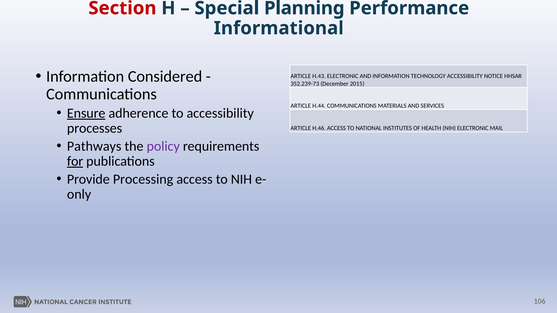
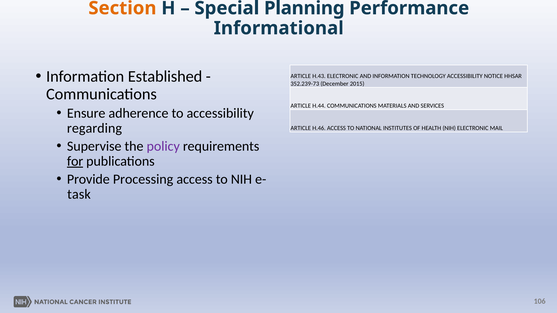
Section colour: red -> orange
Considered: Considered -> Established
Ensure underline: present -> none
processes: processes -> regarding
Pathways: Pathways -> Supervise
only: only -> task
